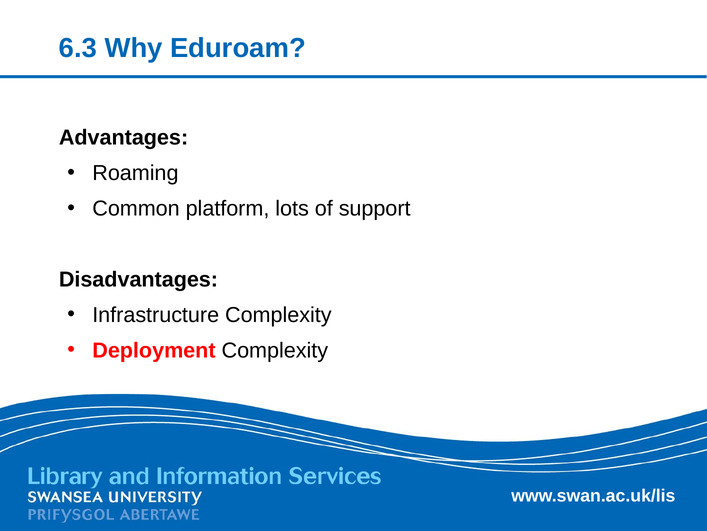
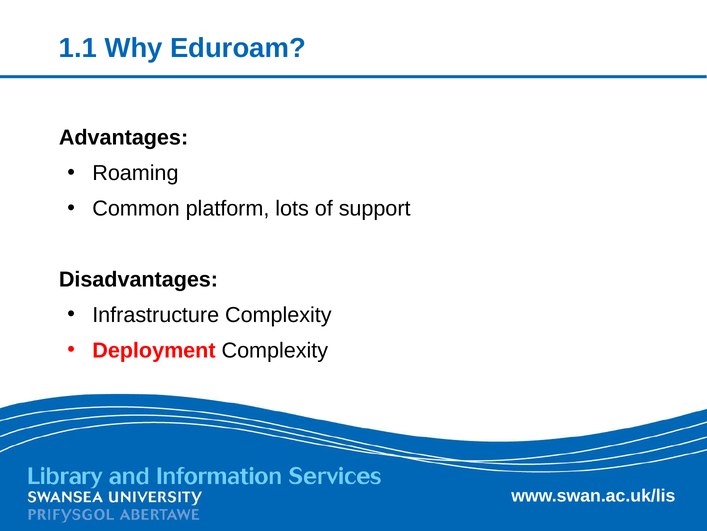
6.3: 6.3 -> 1.1
